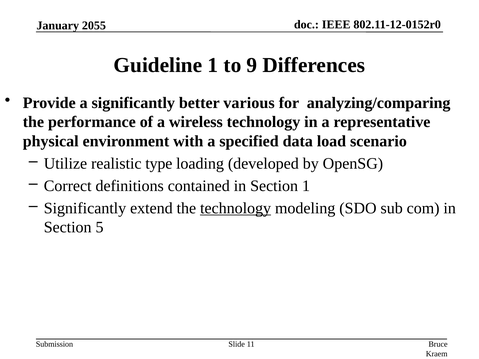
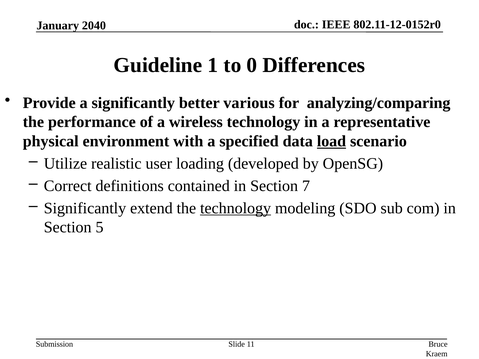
2055: 2055 -> 2040
9: 9 -> 0
load underline: none -> present
type: type -> user
Section 1: 1 -> 7
